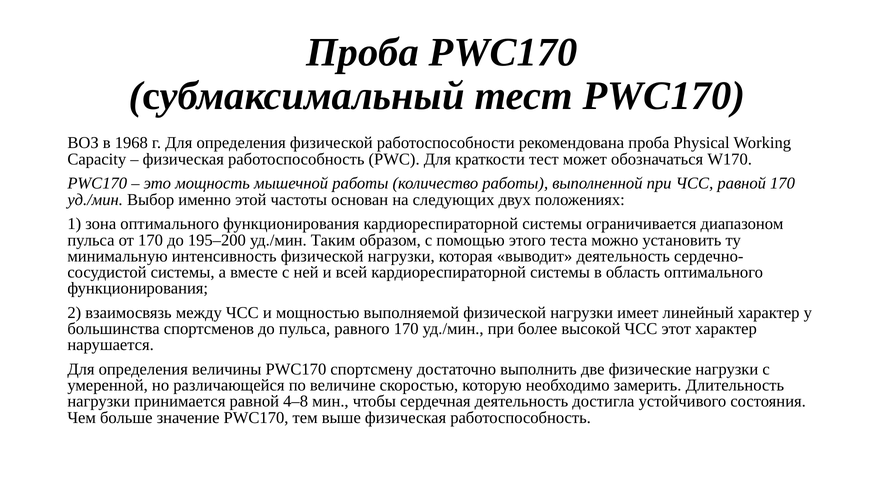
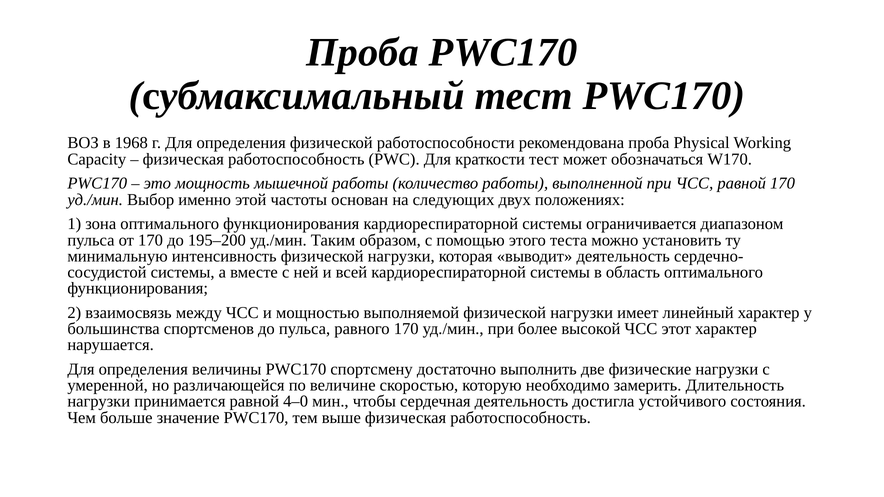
4–8: 4–8 -> 4–0
